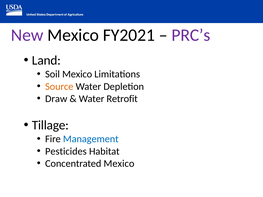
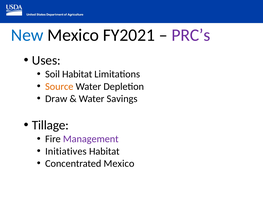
New colour: purple -> blue
Land: Land -> Uses
Soil Mexico: Mexico -> Habitat
Retrofit: Retrofit -> Savings
Management colour: blue -> purple
Pesticides: Pesticides -> Initiatives
